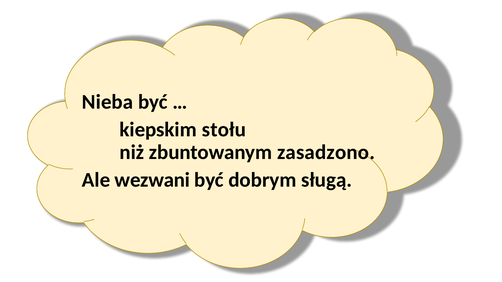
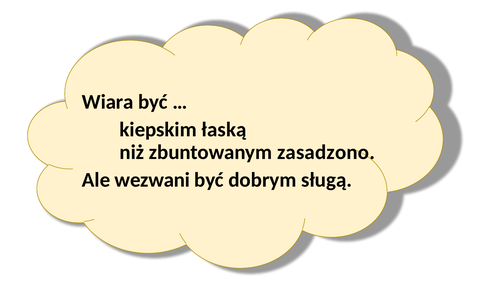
Nieba: Nieba -> Wiara
stołu: stołu -> łaską
